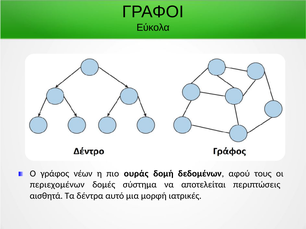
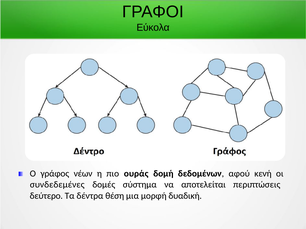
τους: τους -> κενή
περιεχομένων: περιεχομένων -> συνδεδεμένες
αισθητά: αισθητά -> δεύτερο
αυτό: αυτό -> θέση
ιατρικές: ιατρικές -> δυαδική
